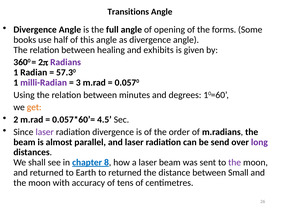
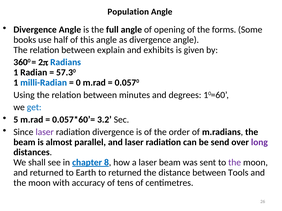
Transitions: Transitions -> Population
healing: healing -> explain
Radians colour: purple -> blue
milli-Radian colour: purple -> blue
3: 3 -> 0
get colour: orange -> blue
2: 2 -> 5
4.5: 4.5 -> 3.2
Small: Small -> Tools
